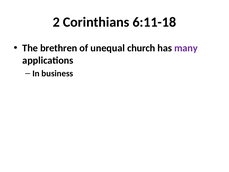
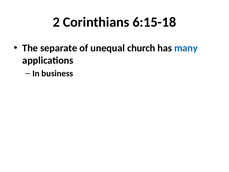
6:11-18: 6:11-18 -> 6:15-18
brethren: brethren -> separate
many colour: purple -> blue
